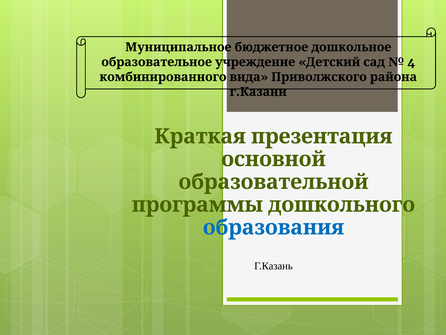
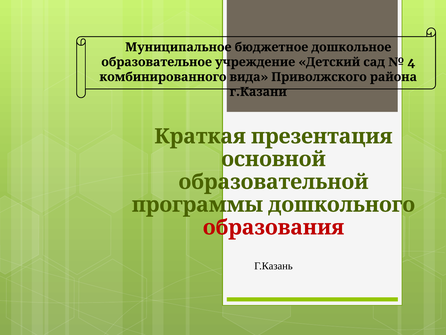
образования colour: blue -> red
